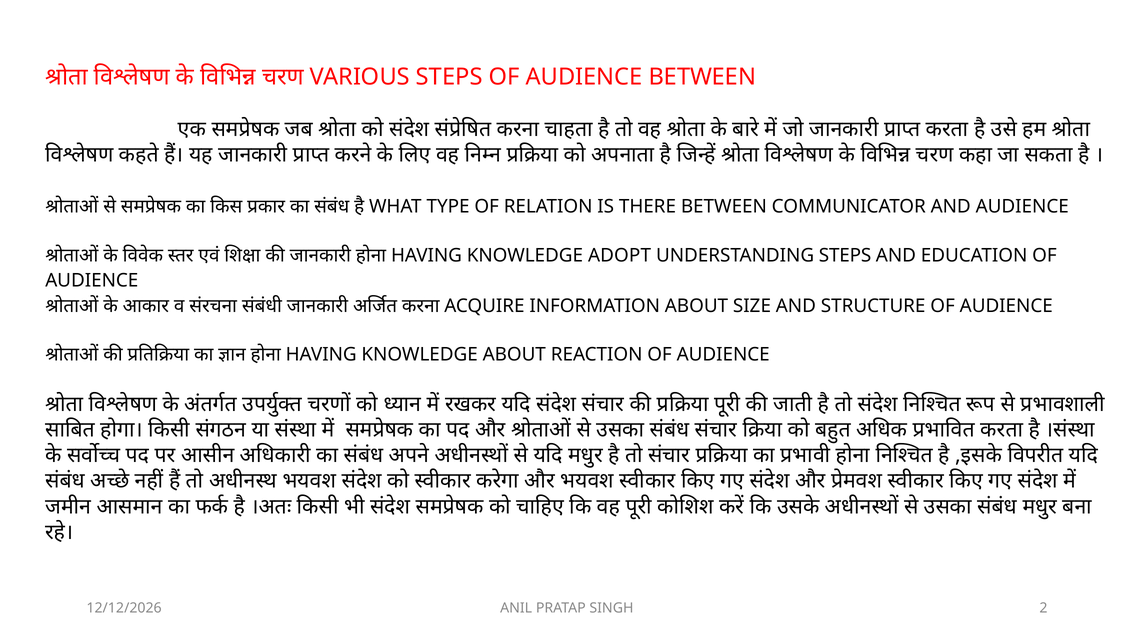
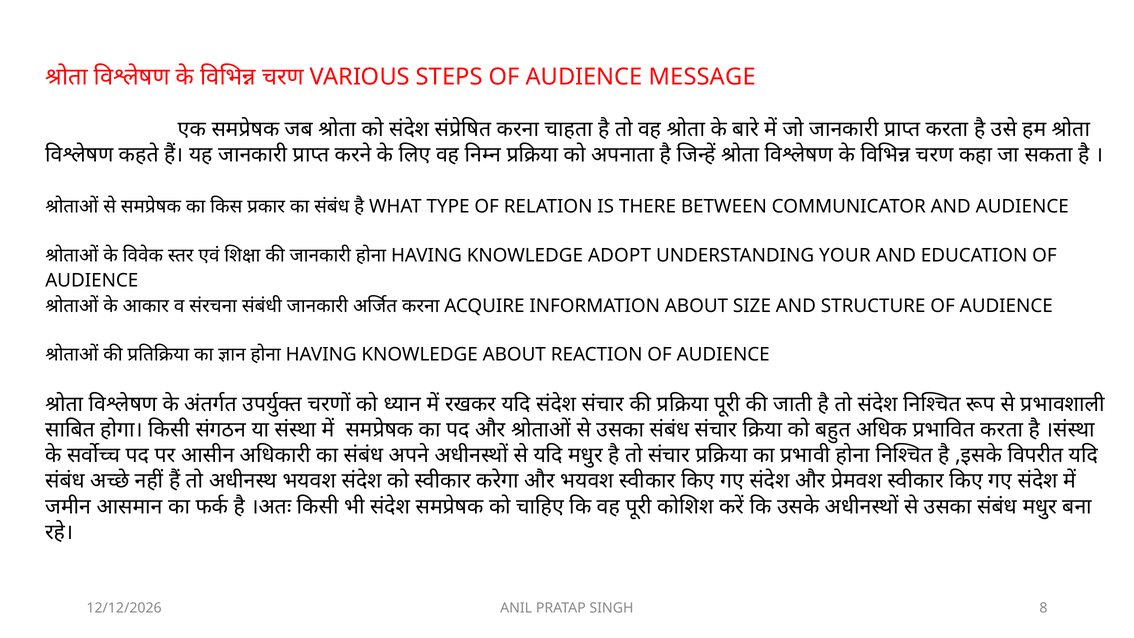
AUDIENCE BETWEEN: BETWEEN -> MESSAGE
UNDERSTANDING STEPS: STEPS -> YOUR
2: 2 -> 8
